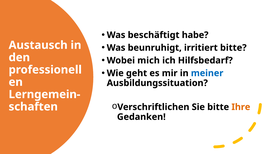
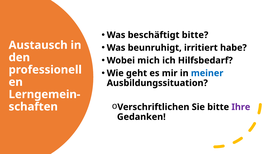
beschäftigt habe: habe -> bitte
irritiert bitte: bitte -> habe
Ihre colour: orange -> purple
